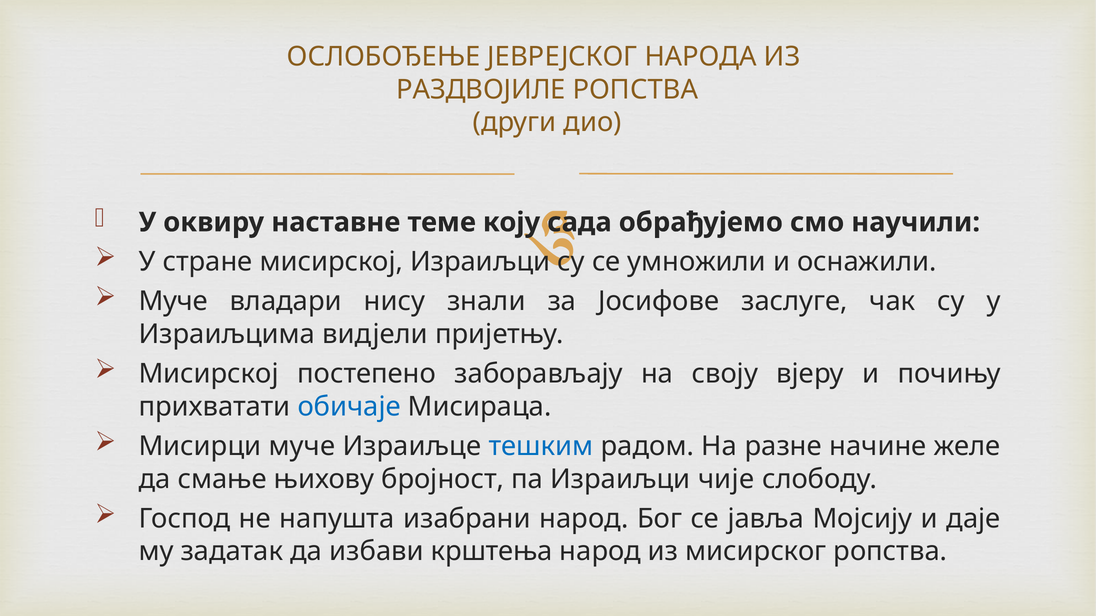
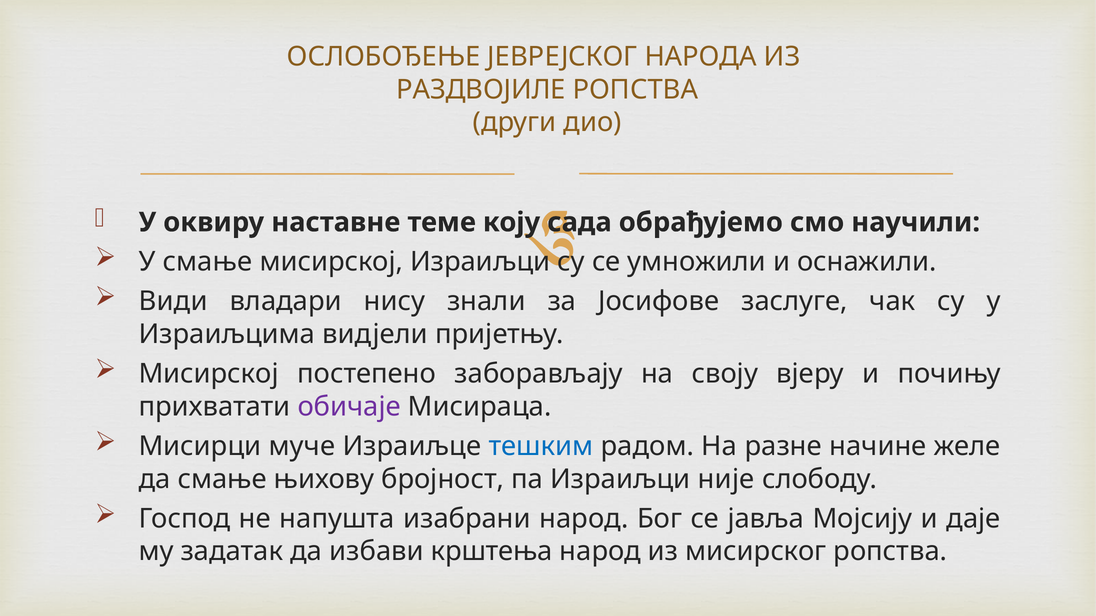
У стране: стране -> смање
Муче at (173, 302): Муче -> Види
обичаје colour: blue -> purple
чије: чије -> није
